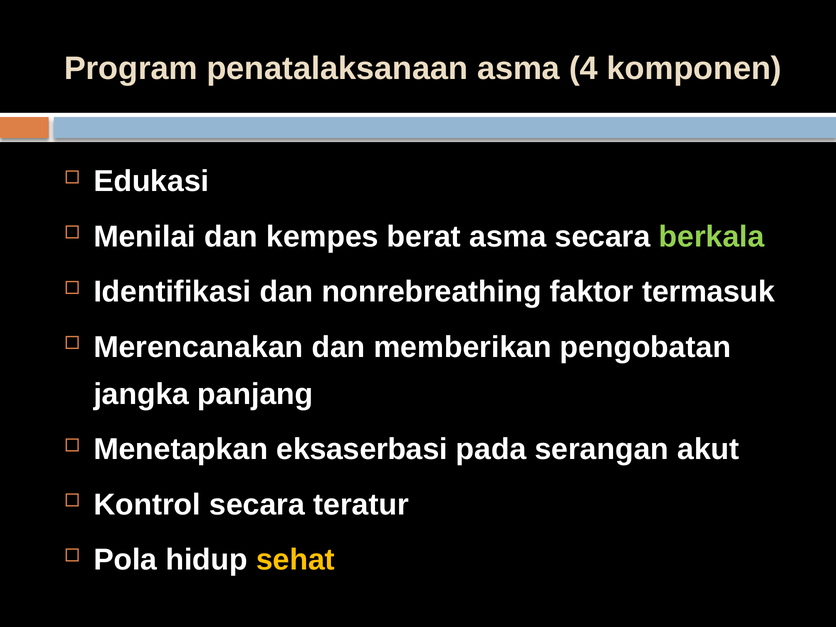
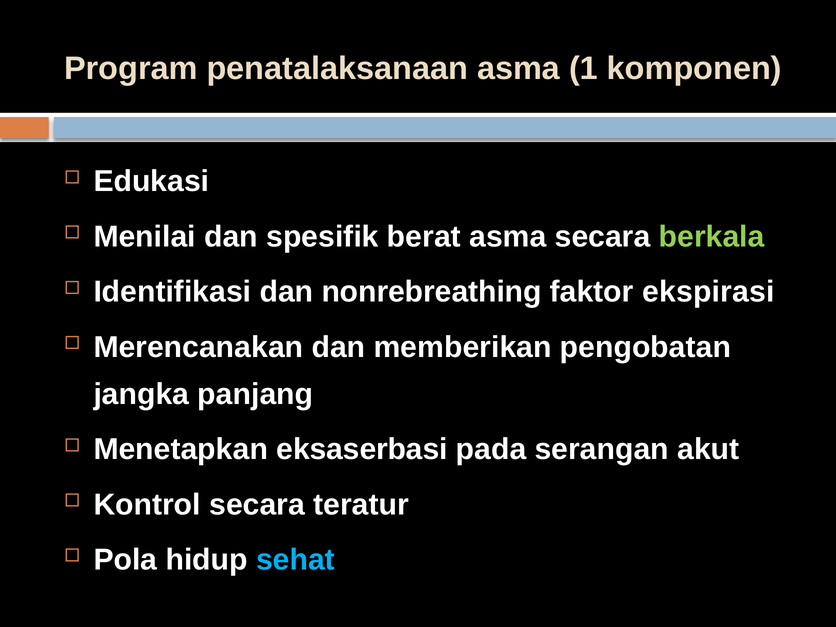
4: 4 -> 1
kempes: kempes -> spesifik
termasuk: termasuk -> ekspirasi
sehat colour: yellow -> light blue
